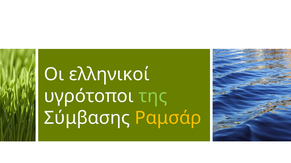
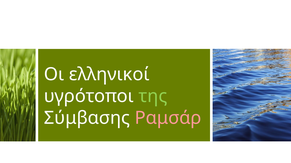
Ραμσάρ colour: yellow -> pink
